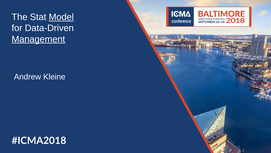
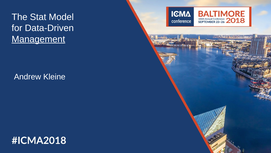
Model underline: present -> none
